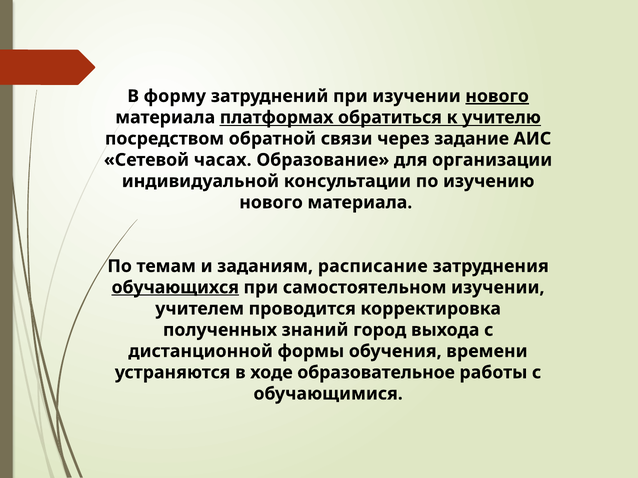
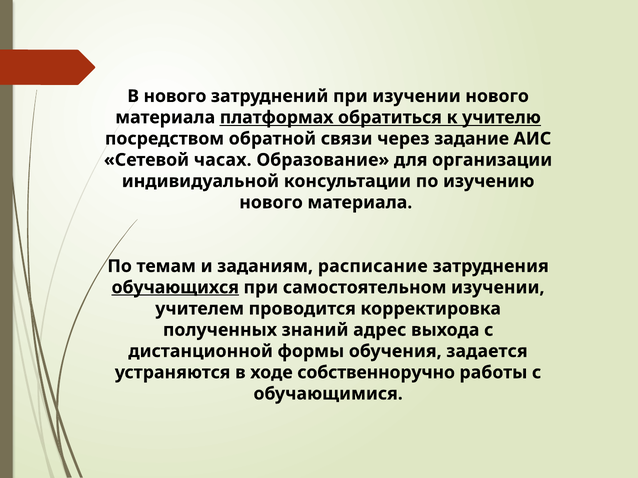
В форму: форму -> нового
нового at (497, 96) underline: present -> none
город: город -> адрес
времени: времени -> задается
образовательное: образовательное -> собственноручно
